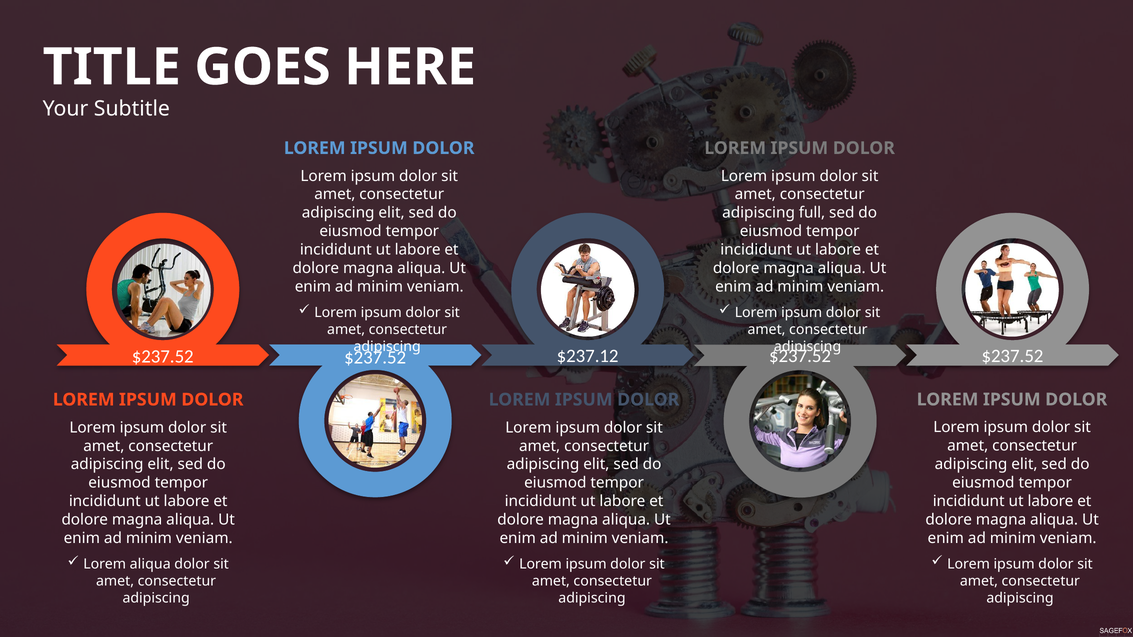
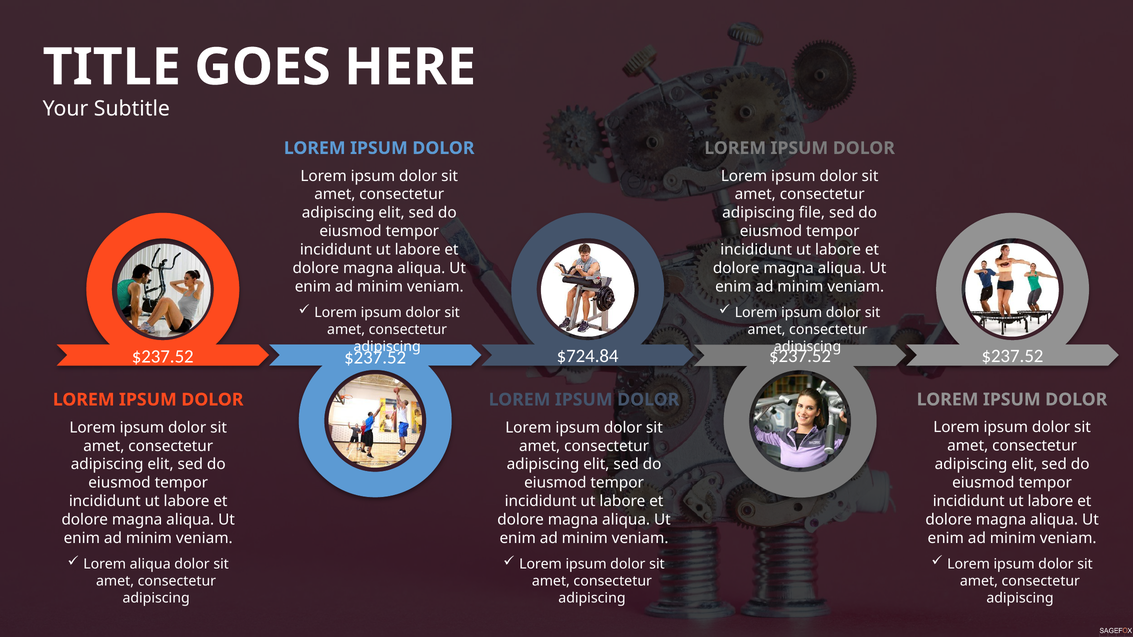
full: full -> file
$237.12: $237.12 -> $724.84
